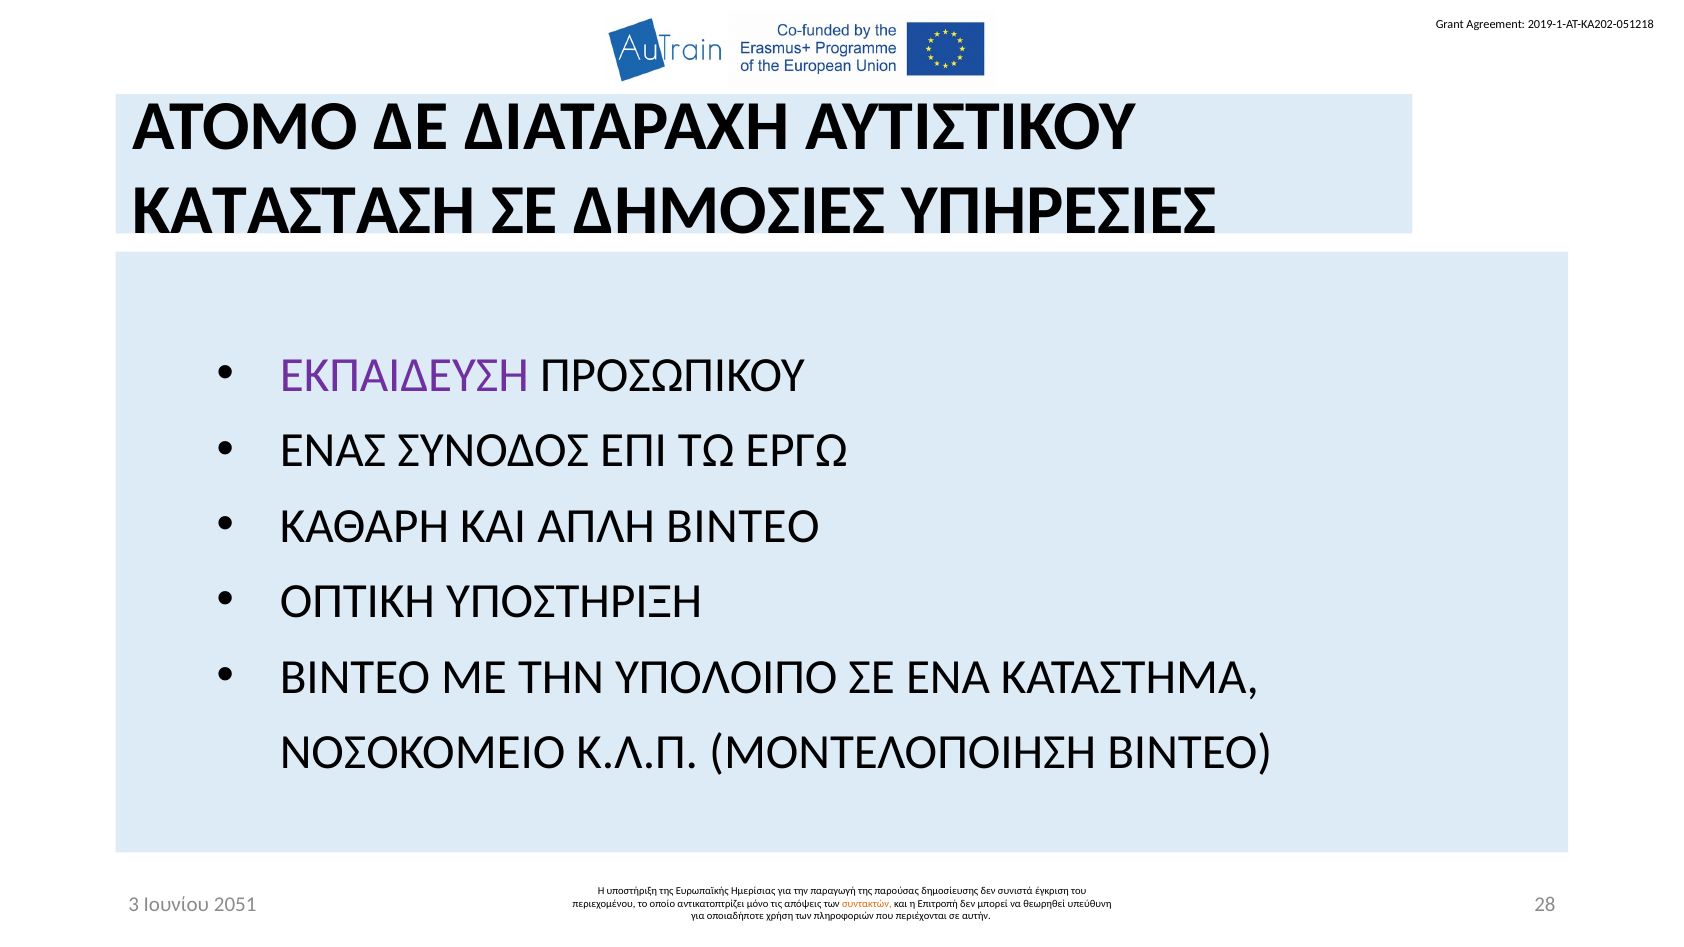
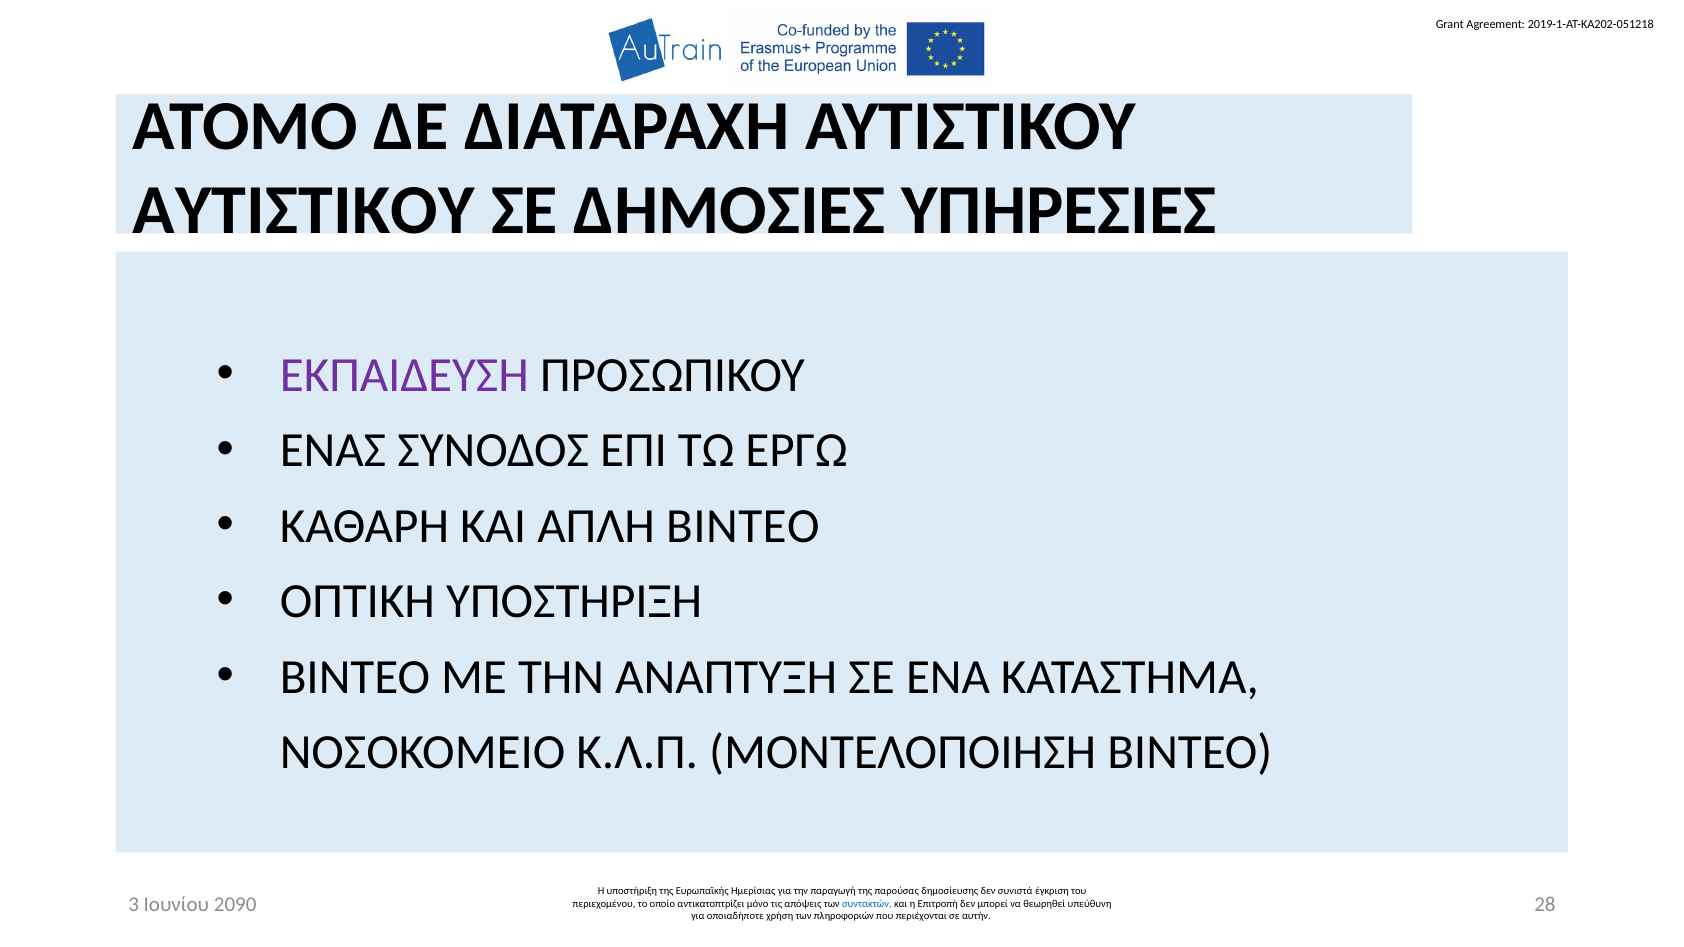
ΚΑΤΑΣΤΑΣΗ at (304, 211): ΚΑΤΑΣΤΑΣΗ -> ΑΥΤΙΣΤΙΚΟΥ
ΥΠΟΛΟΙΠΟ: ΥΠΟΛΟΙΠΟ -> ΑΝΑΠΤΥΞΗ
2051: 2051 -> 2090
συντακτών colour: orange -> blue
